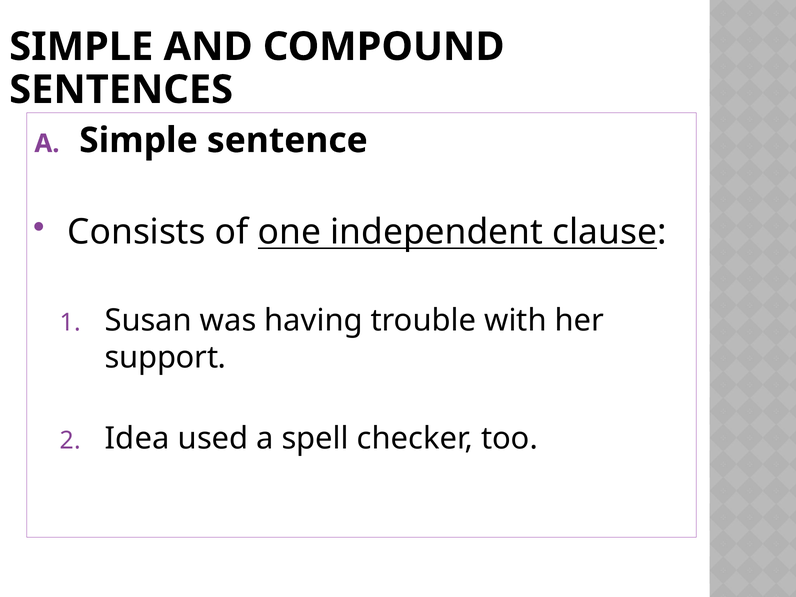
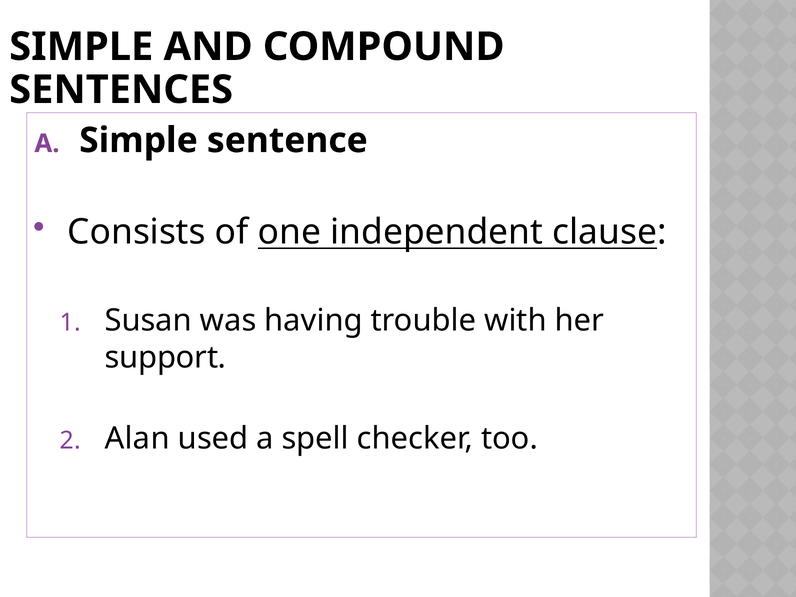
Idea: Idea -> Alan
